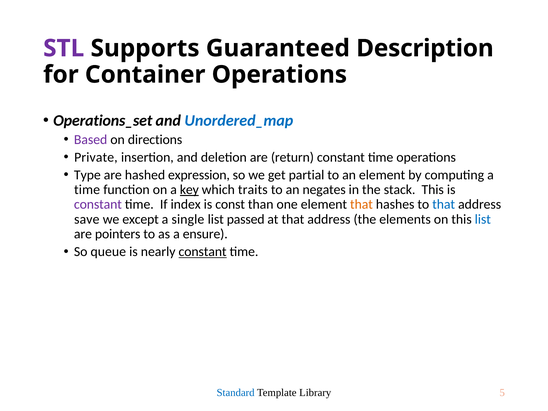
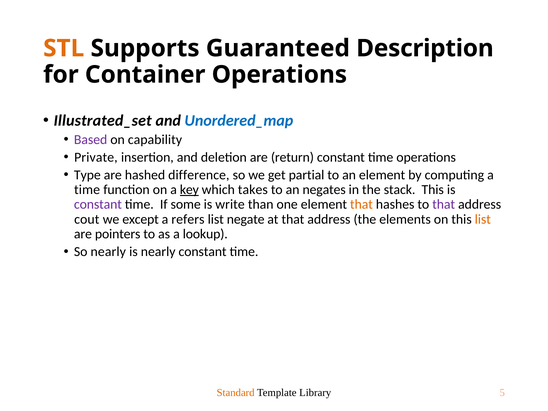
STL colour: purple -> orange
Operations_set: Operations_set -> Illustrated_set
directions: directions -> capability
expression: expression -> difference
traits: traits -> takes
index: index -> some
const: const -> write
that at (444, 204) colour: blue -> purple
save: save -> cout
single: single -> refers
passed: passed -> negate
list at (483, 219) colour: blue -> orange
ensure: ensure -> lookup
So queue: queue -> nearly
constant at (203, 252) underline: present -> none
Standard colour: blue -> orange
